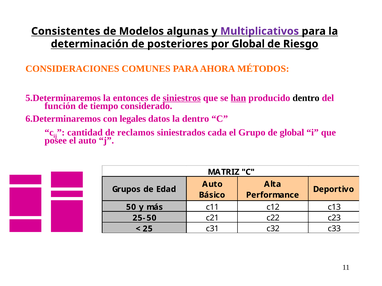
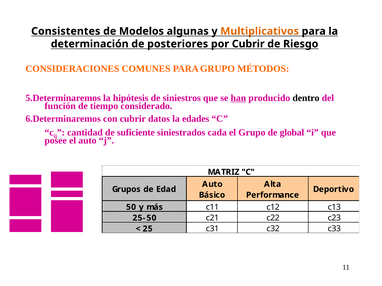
Multiplicativos colour: purple -> orange
por Global: Global -> Cubrir
PARA AHORA: AHORA -> GRUPO
entonces: entonces -> hipótesis
siniestros underline: present -> none
con legales: legales -> cubrir
la dentro: dentro -> edades
reclamos: reclamos -> suficiente
